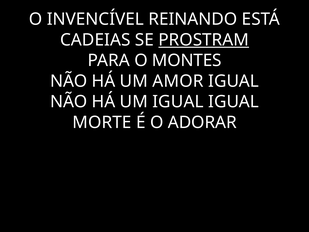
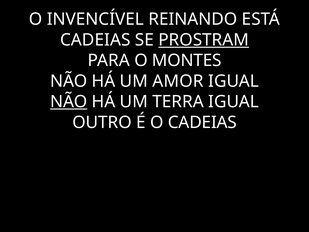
NÃO at (69, 102) underline: none -> present
UM IGUAL: IGUAL -> TERRA
MORTE: MORTE -> OUTRO
O ADORAR: ADORAR -> CADEIAS
